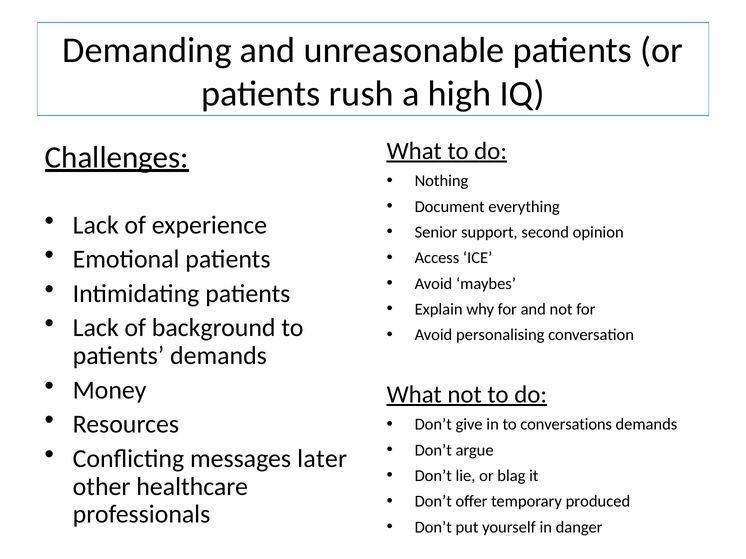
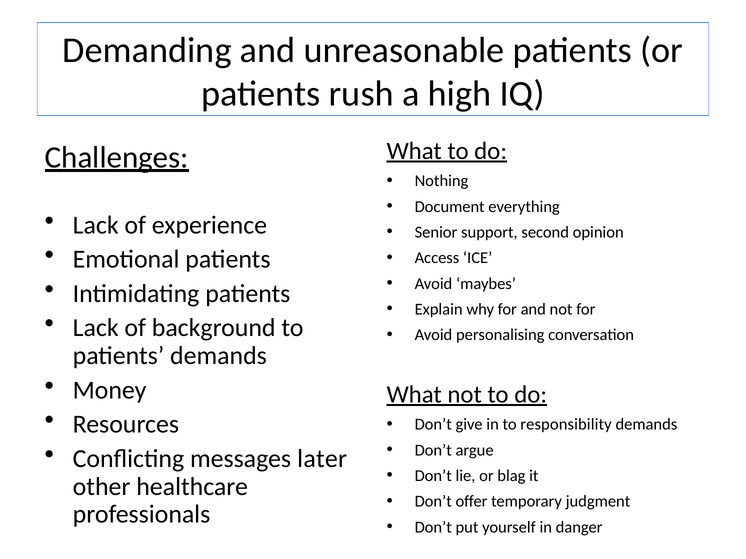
conversations: conversations -> responsibility
produced: produced -> judgment
